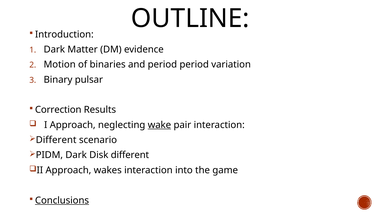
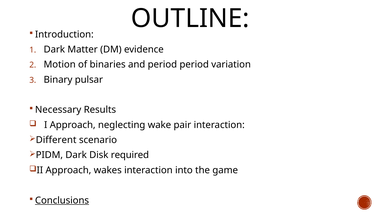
Correction: Correction -> Necessary
wake underline: present -> none
Disk different: different -> required
